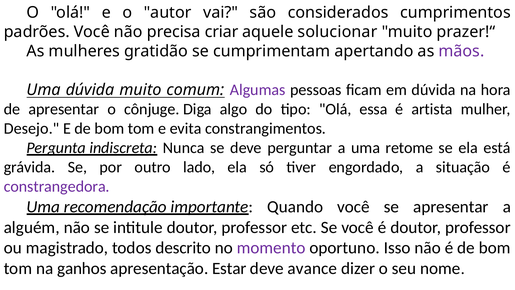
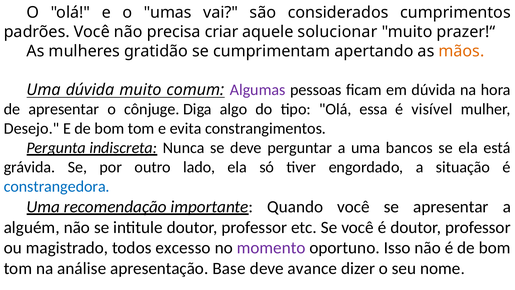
autor: autor -> umas
mãos colour: purple -> orange
artista: artista -> visível
retome: retome -> bancos
constrangedora colour: purple -> blue
descrito: descrito -> excesso
ganhos: ganhos -> análise
Estar: Estar -> Base
